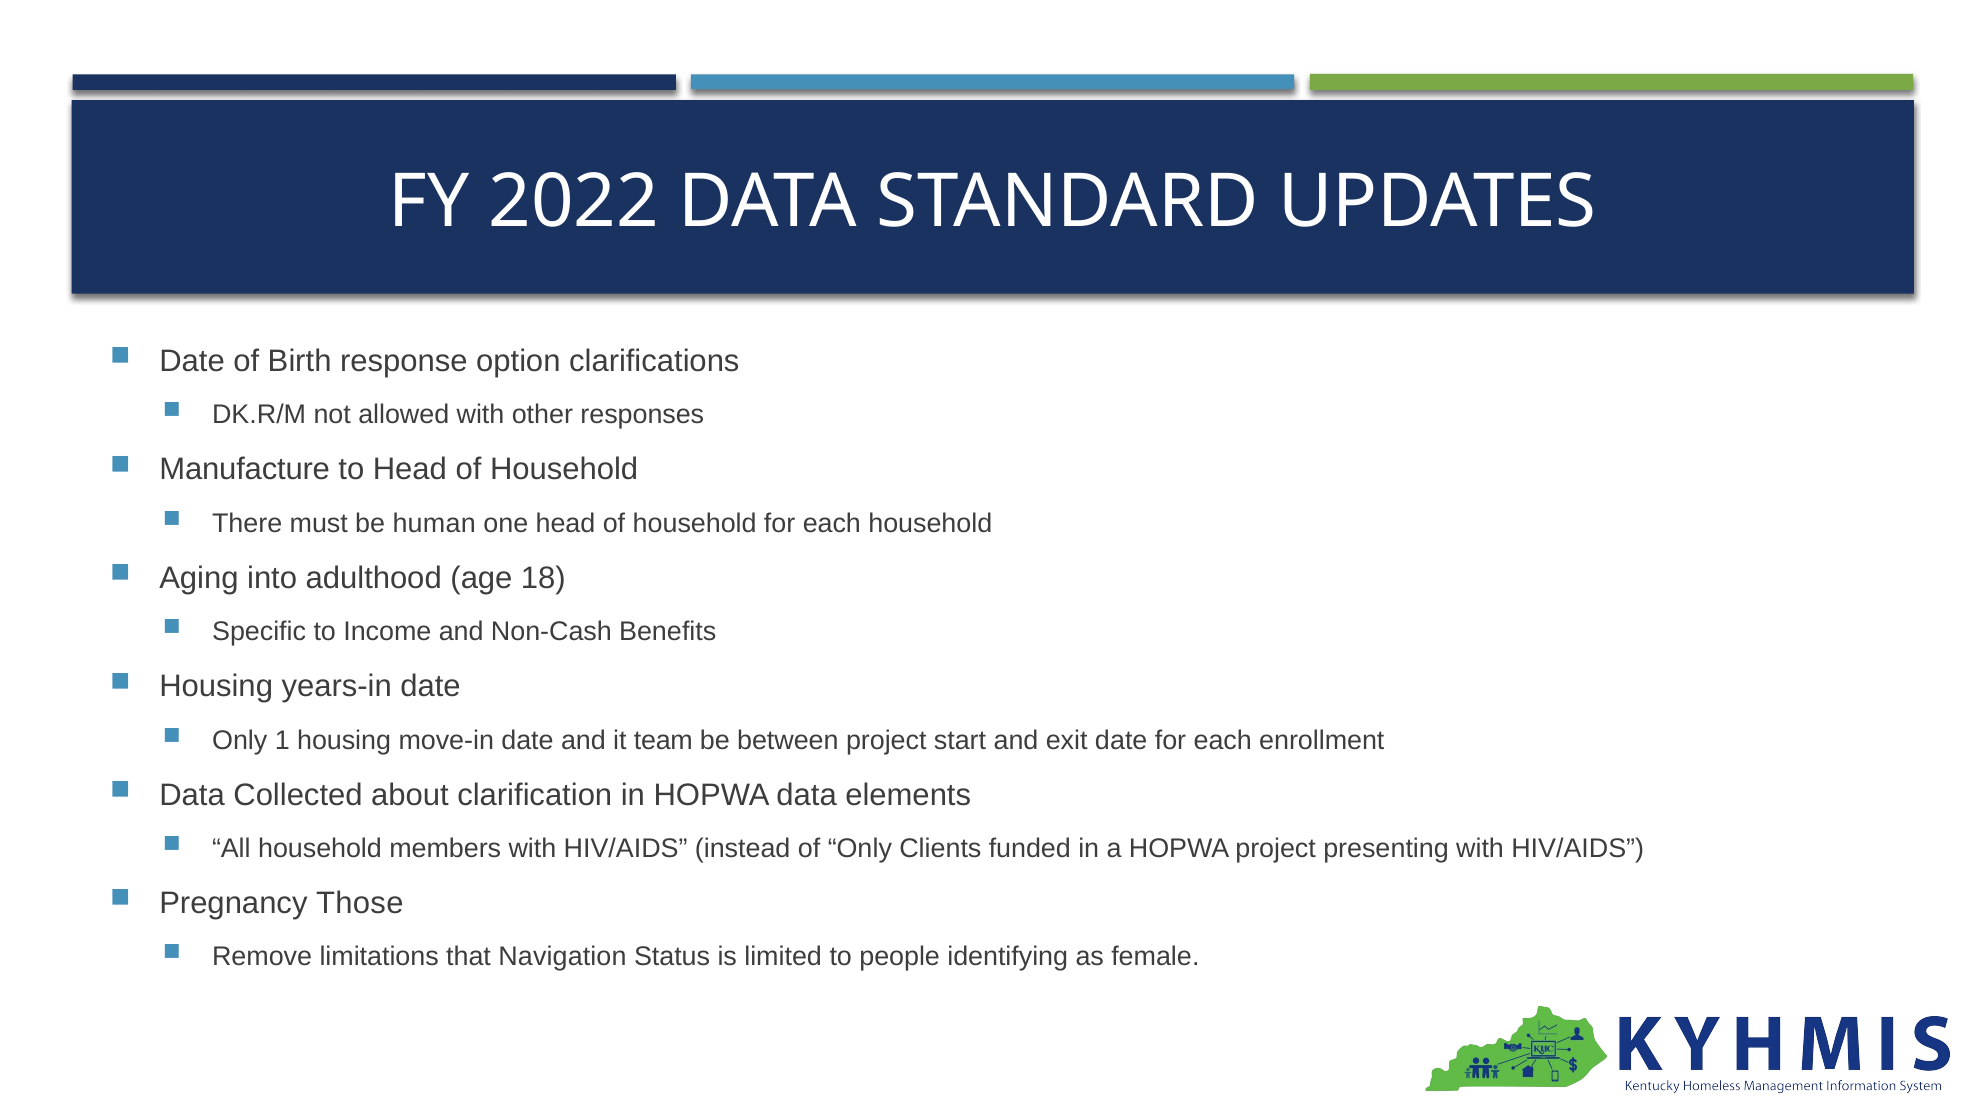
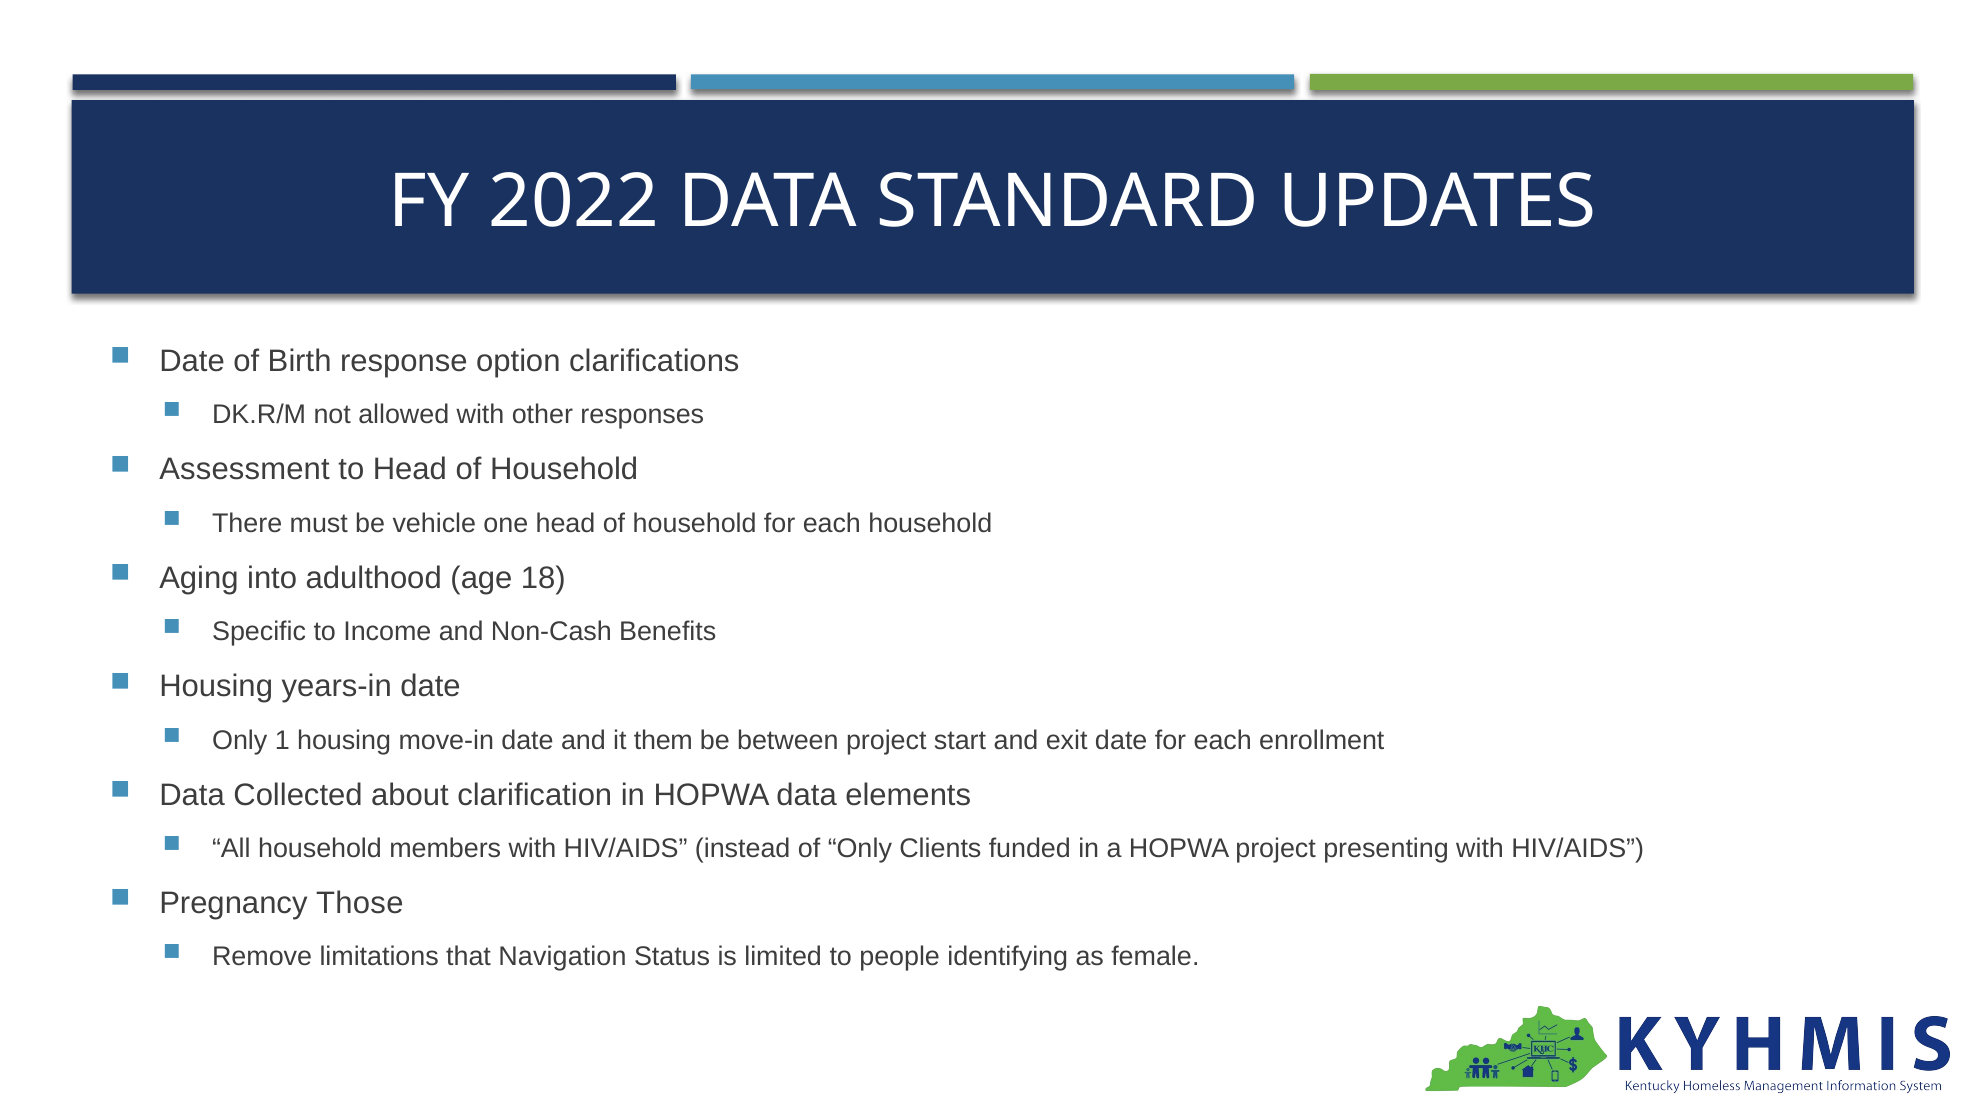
Manufacture: Manufacture -> Assessment
human: human -> vehicle
team: team -> them
